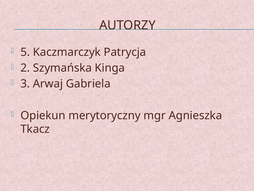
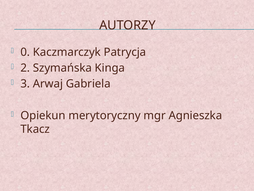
5: 5 -> 0
